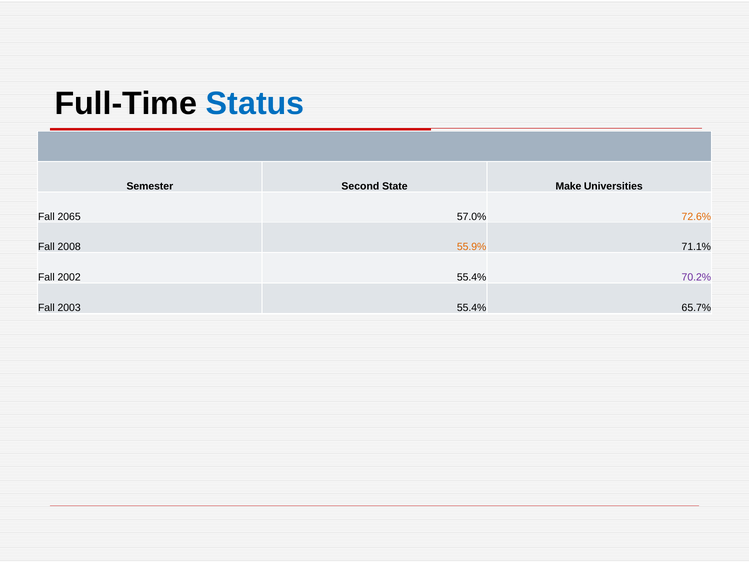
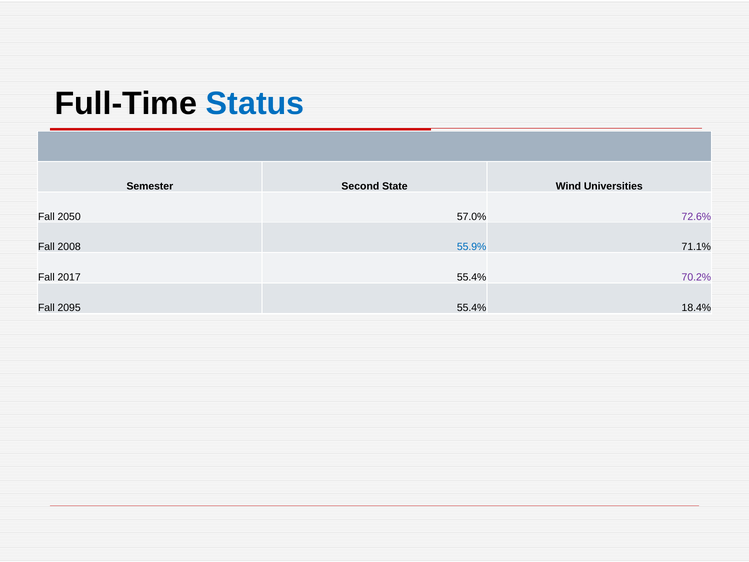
Make: Make -> Wind
2065: 2065 -> 2050
72.6% colour: orange -> purple
55.9% colour: orange -> blue
2002: 2002 -> 2017
2003: 2003 -> 2095
65.7%: 65.7% -> 18.4%
